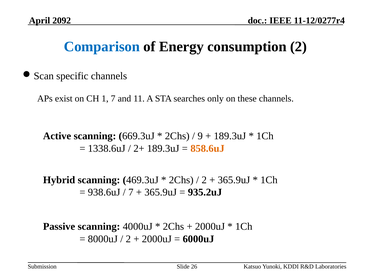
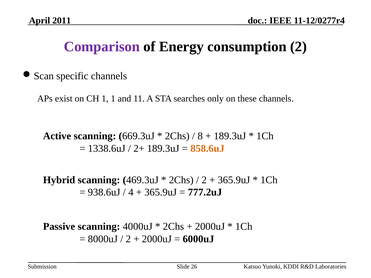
2092: 2092 -> 2011
Comparison colour: blue -> purple
1 7: 7 -> 1
9: 9 -> 8
7 at (131, 192): 7 -> 4
935.2uJ: 935.2uJ -> 777.2uJ
